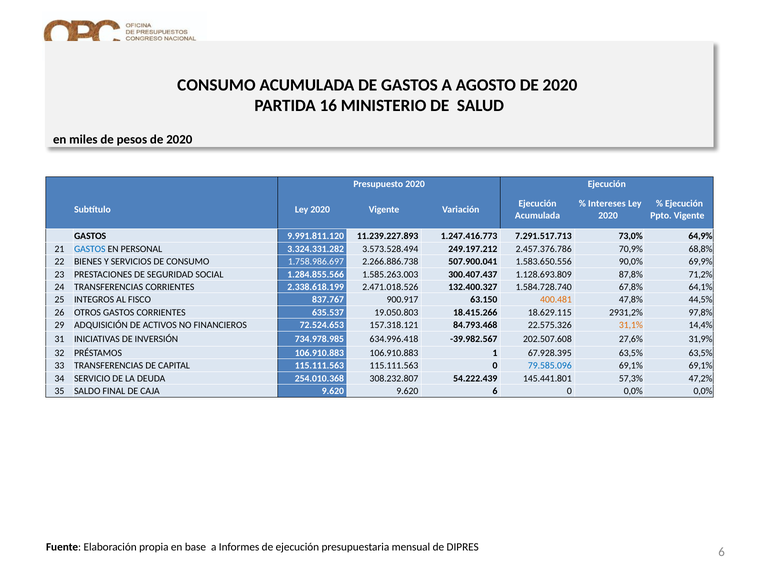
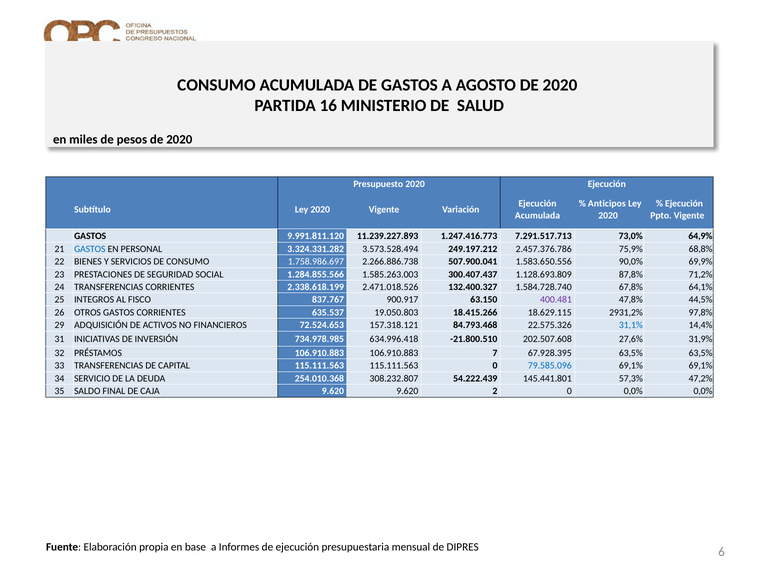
Intereses: Intereses -> Anticipos
70,9%: 70,9% -> 75,9%
400.481 colour: orange -> purple
31,1% colour: orange -> blue
-39.982.567: -39.982.567 -> -21.800.510
1: 1 -> 7
9.620 6: 6 -> 2
